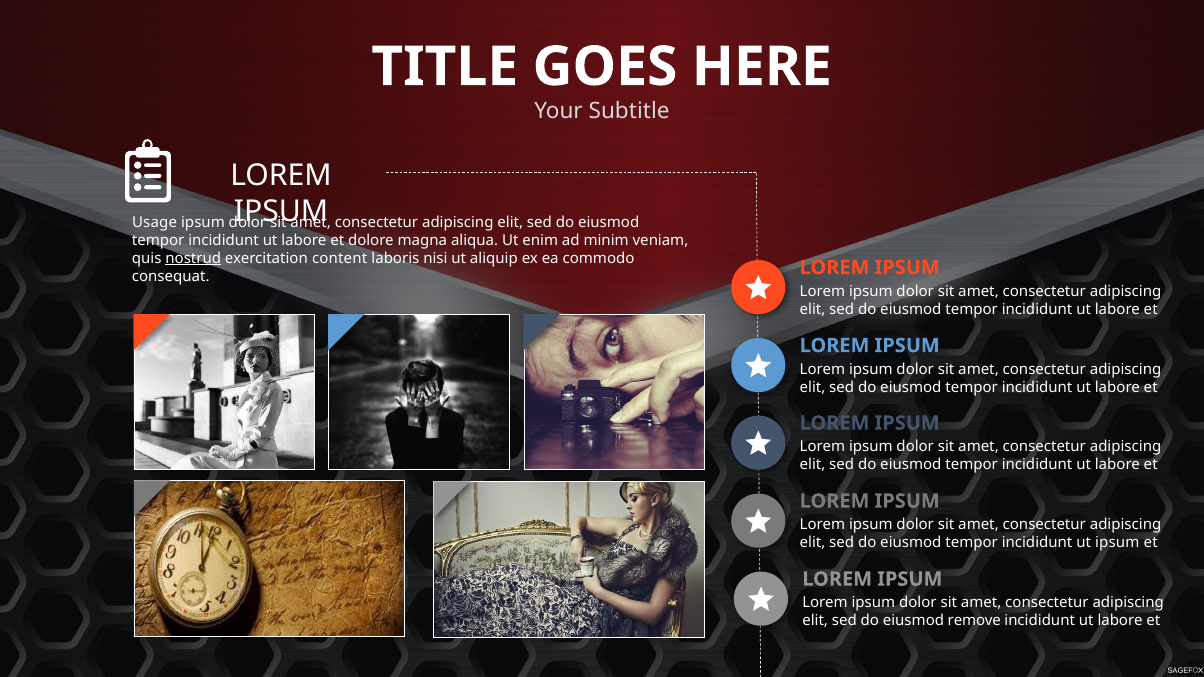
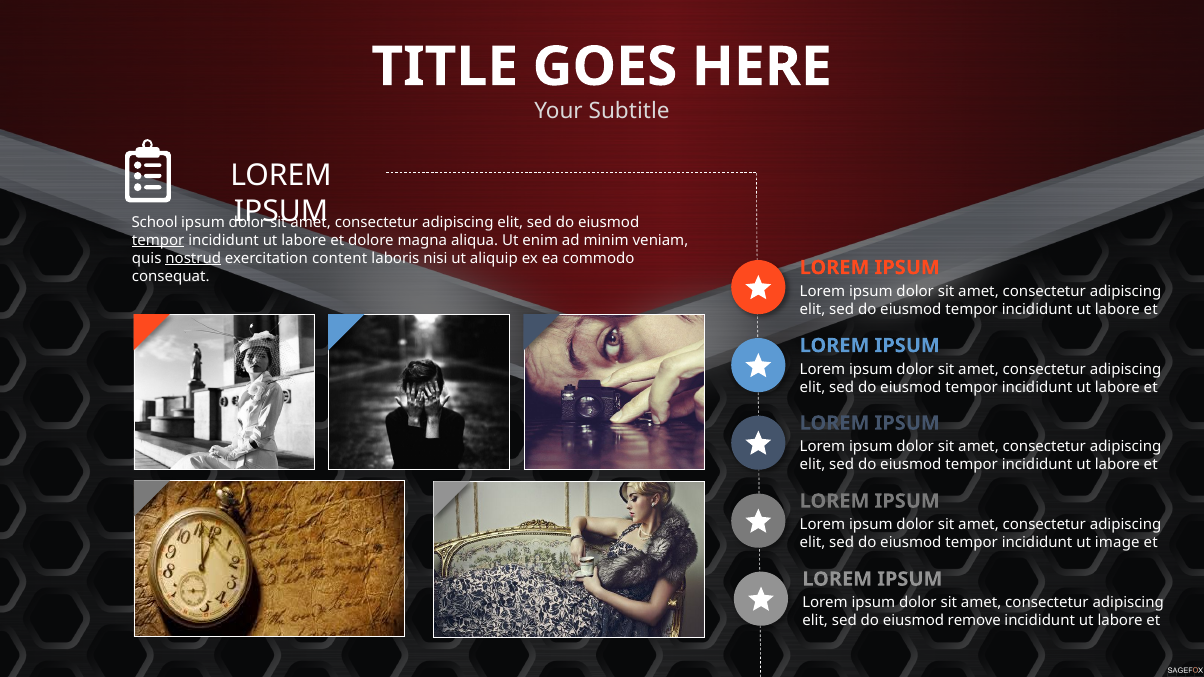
Usage: Usage -> School
tempor at (158, 240) underline: none -> present
ut ipsum: ipsum -> image
